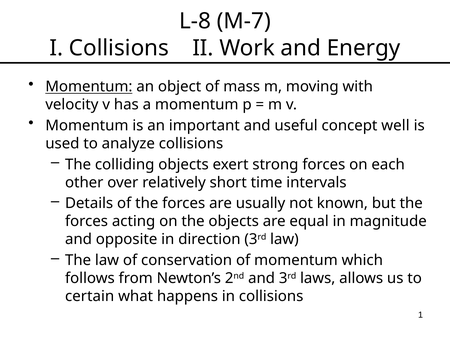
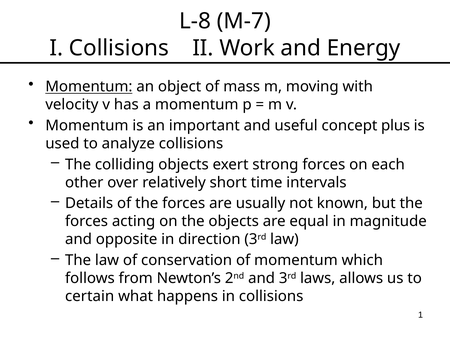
well: well -> plus
